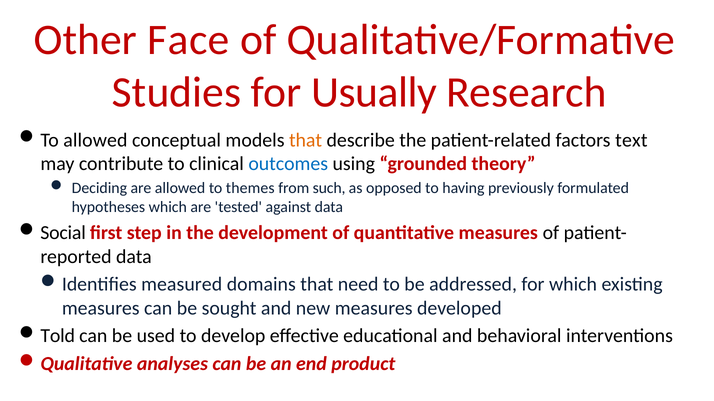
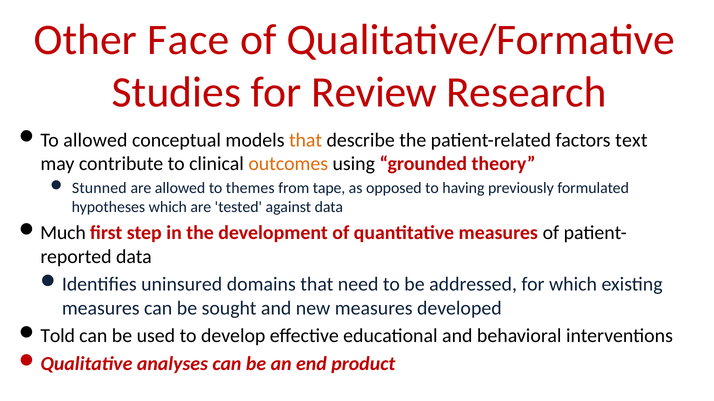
Usually: Usually -> Review
outcomes colour: blue -> orange
Deciding: Deciding -> Stunned
such: such -> tape
Social: Social -> Much
measured: measured -> uninsured
